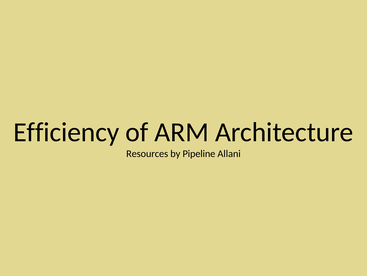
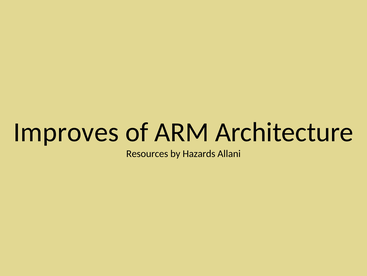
Efficiency: Efficiency -> Improves
Pipeline: Pipeline -> Hazards
